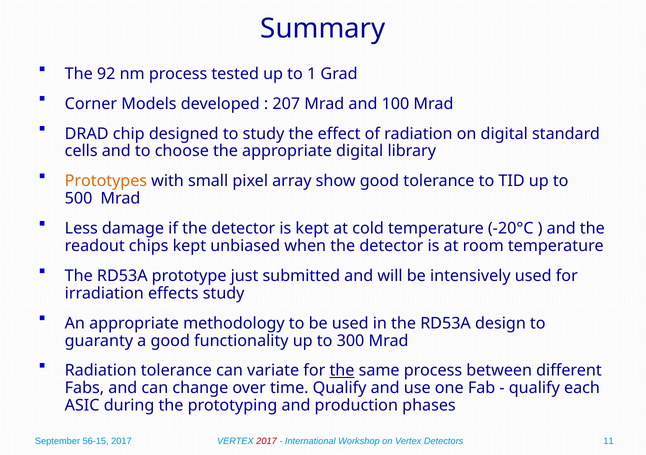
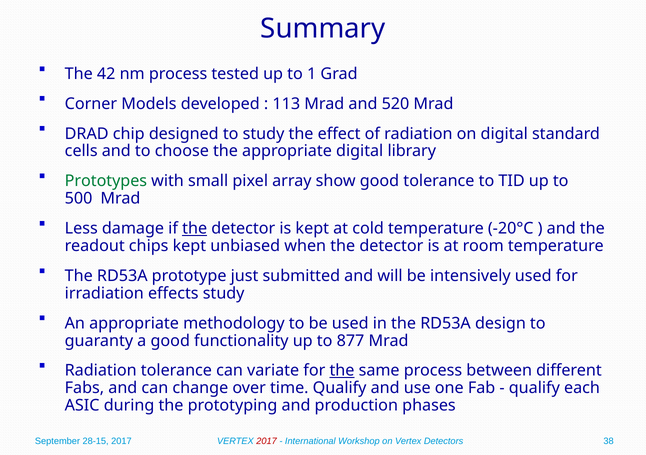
92: 92 -> 42
207: 207 -> 113
100: 100 -> 520
Prototypes colour: orange -> green
the at (195, 228) underline: none -> present
300: 300 -> 877
56-15: 56-15 -> 28-15
11: 11 -> 38
